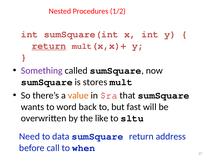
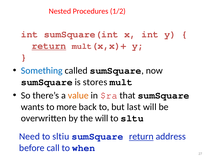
Something colour: purple -> blue
word: word -> more
fast: fast -> last
the like: like -> will
data: data -> sltiu
return at (141, 137) underline: none -> present
